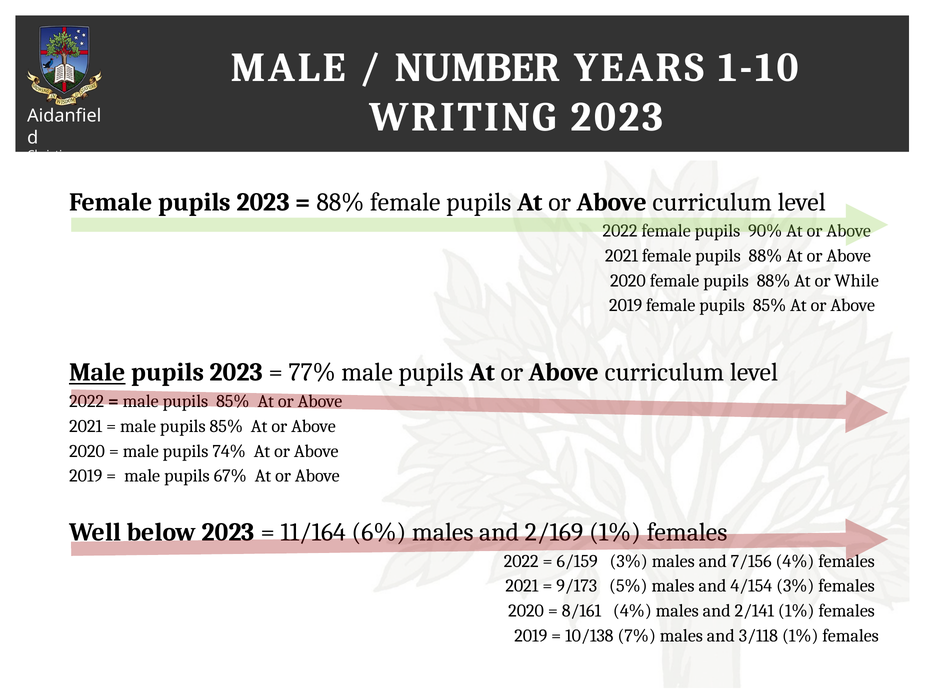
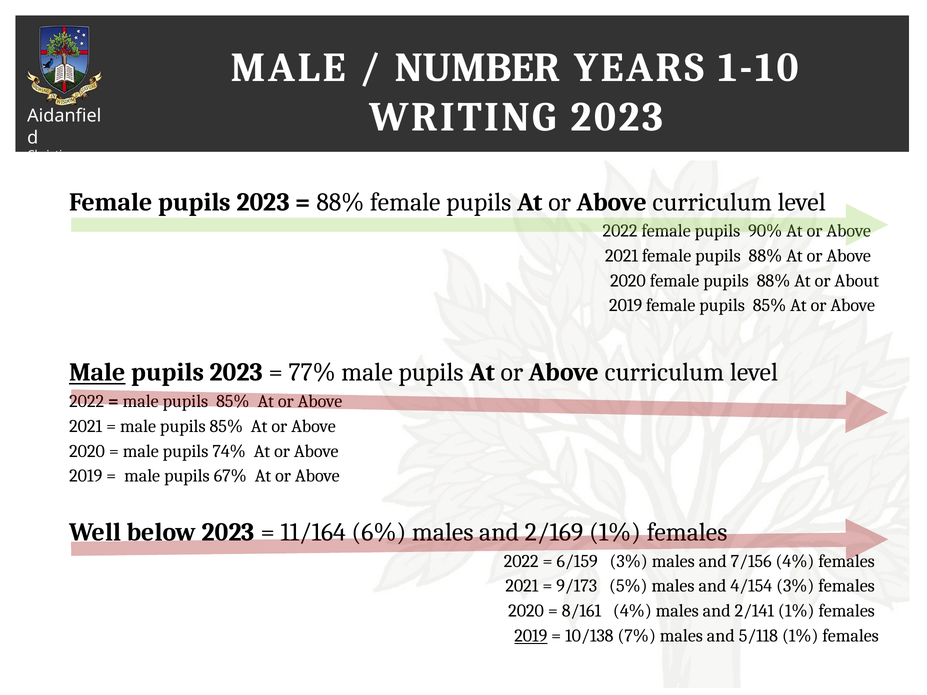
While: While -> About
2019 at (531, 636) underline: none -> present
3/118: 3/118 -> 5/118
